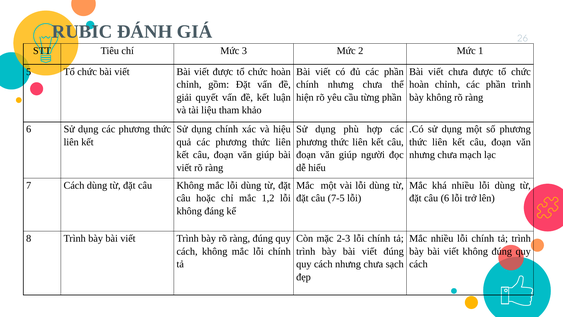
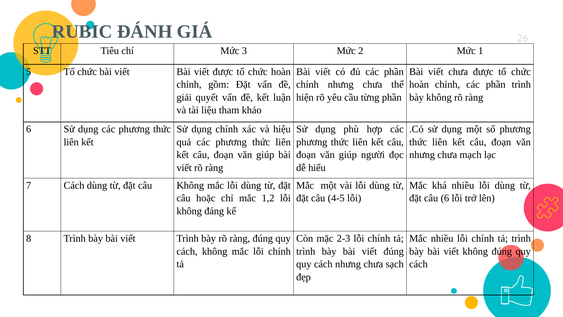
7-5: 7-5 -> 4-5
